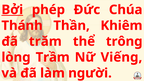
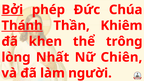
Thánh underline: none -> present
trăm: trăm -> khen
Trầm: Trầm -> Nhất
Viếng: Viếng -> Chiên
